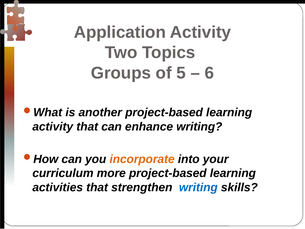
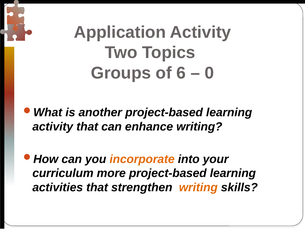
5: 5 -> 6
6: 6 -> 0
writing at (198, 187) colour: blue -> orange
